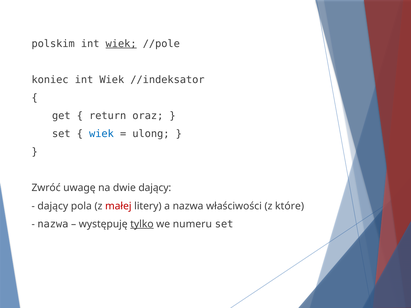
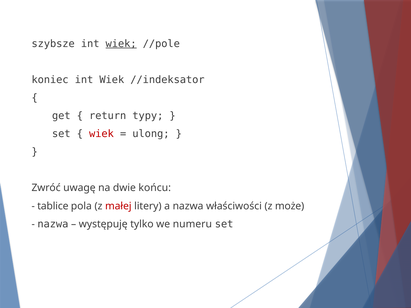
polskim: polskim -> szybsze
oraz: oraz -> typy
wiek at (101, 134) colour: blue -> red
dwie dający: dający -> końcu
dający at (53, 206): dający -> tablice
które: które -> może
tylko underline: present -> none
